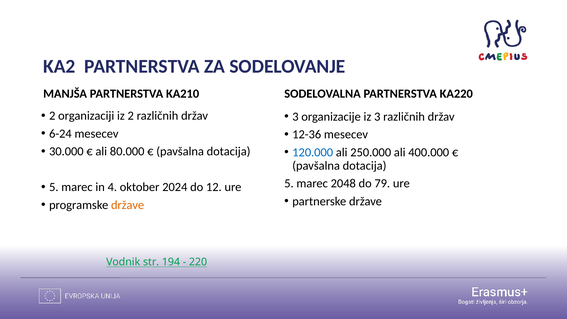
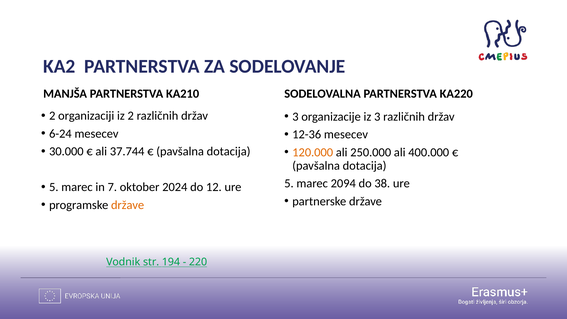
80.000: 80.000 -> 37.744
120.000 colour: blue -> orange
2048: 2048 -> 2094
79: 79 -> 38
4: 4 -> 7
